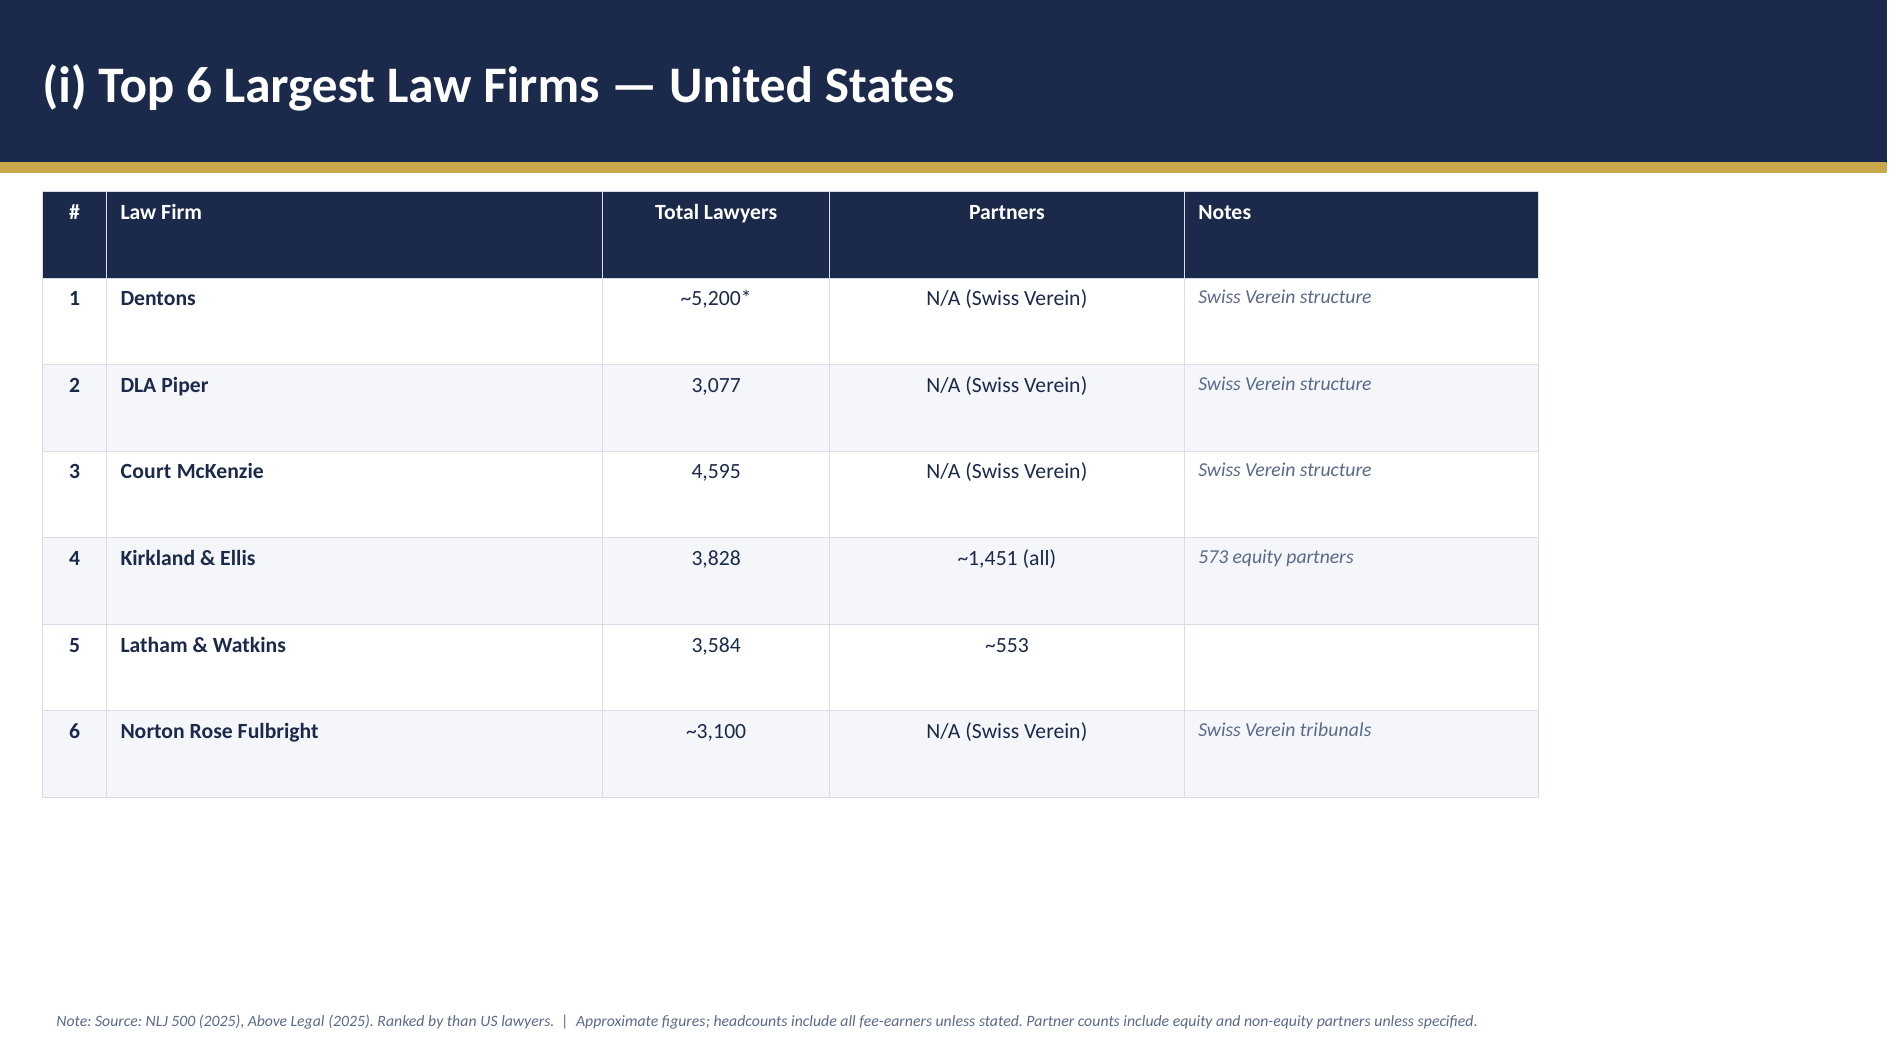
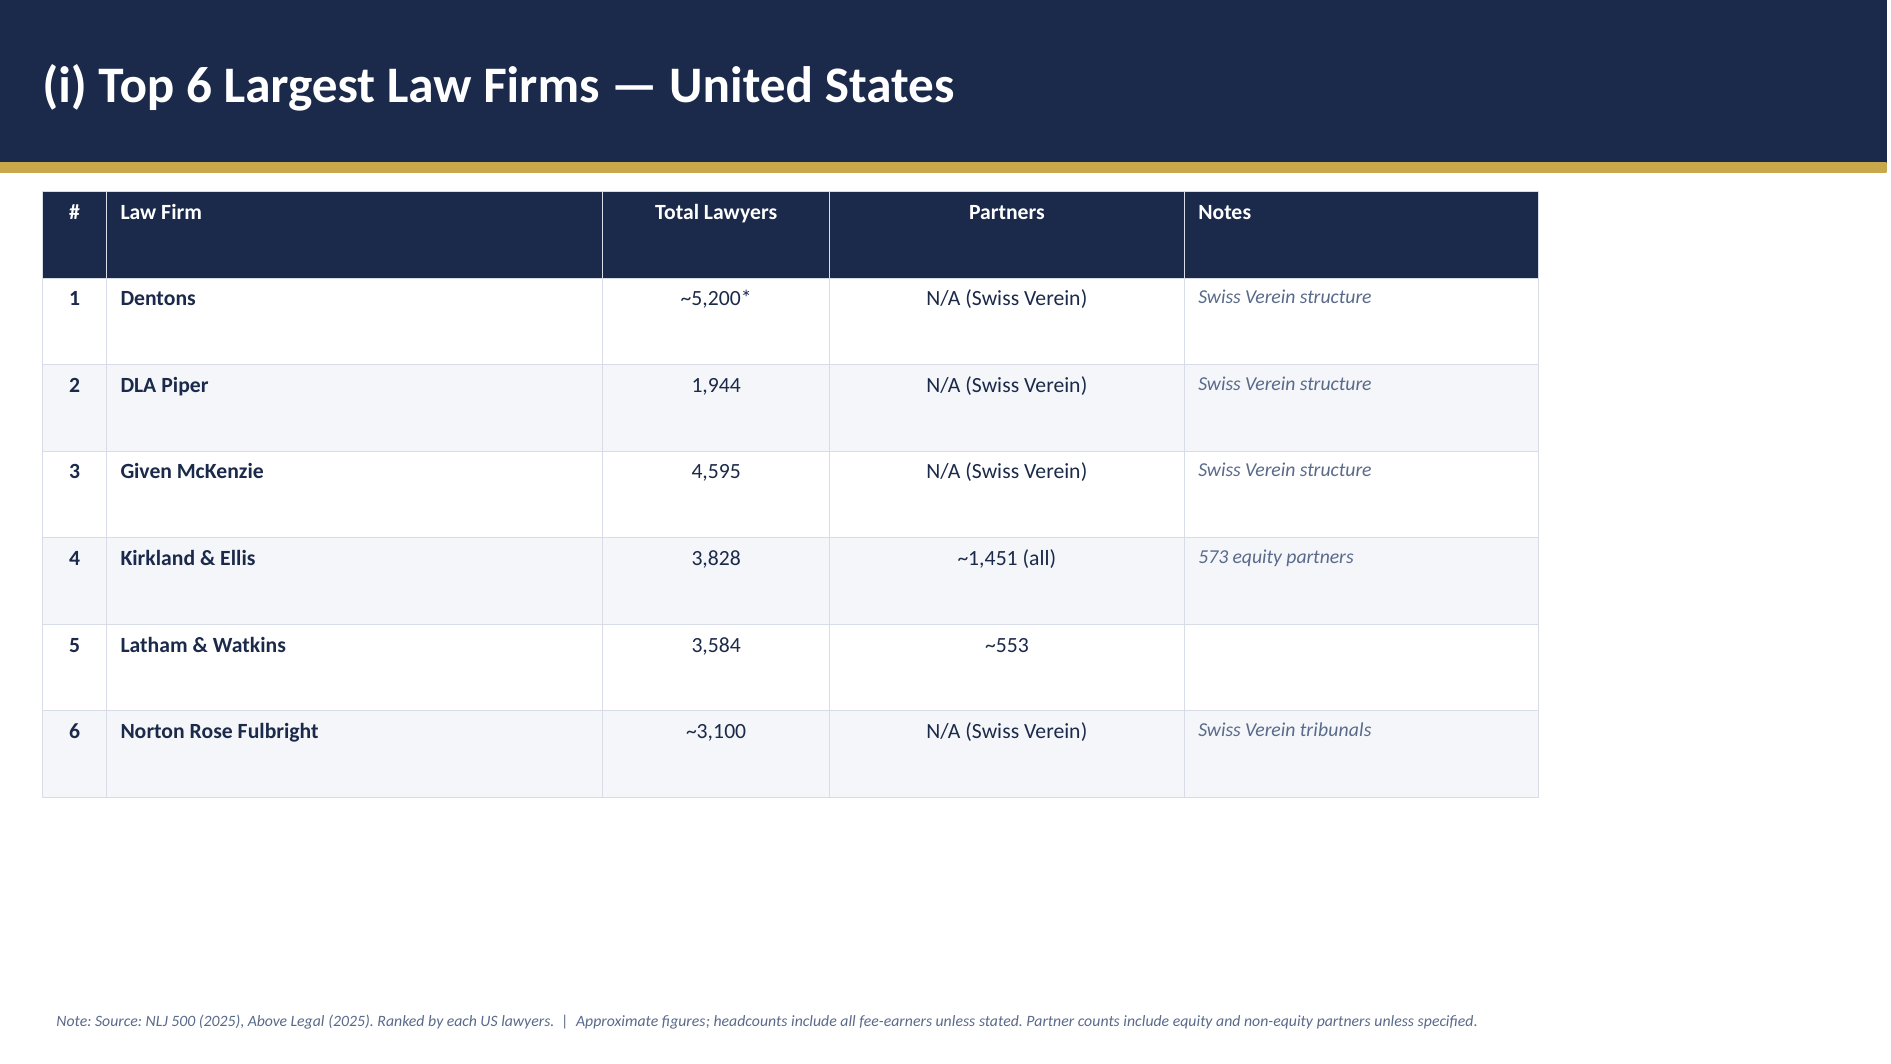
3,077: 3,077 -> 1,944
Court: Court -> Given
than: than -> each
